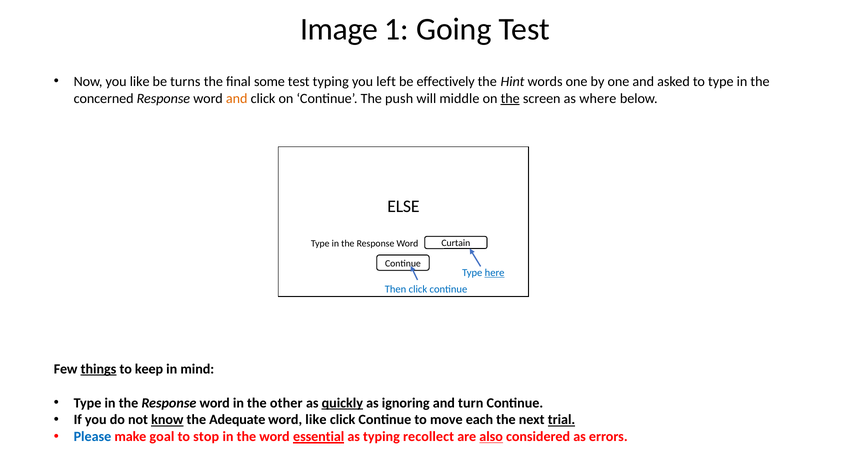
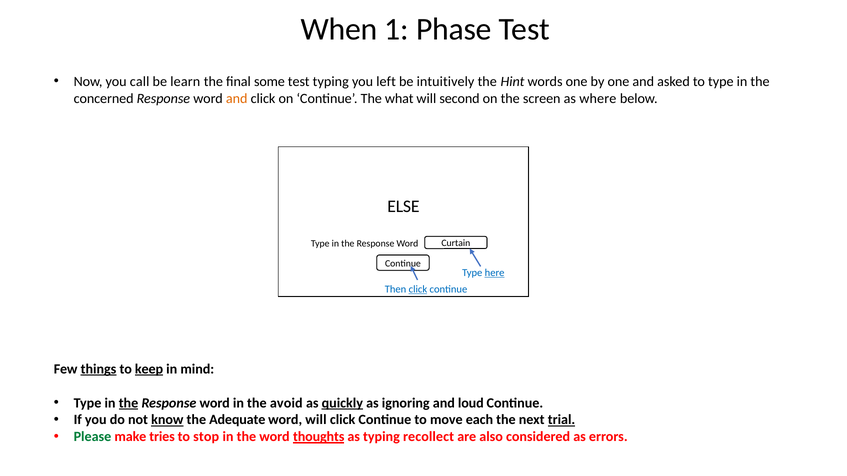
Image: Image -> When
Going: Going -> Phase
you like: like -> call
turns: turns -> learn
effectively: effectively -> intuitively
push: push -> what
middle: middle -> second
the at (510, 99) underline: present -> none
click at (418, 290) underline: none -> present
keep underline: none -> present
the at (129, 403) underline: none -> present
other: other -> avoid
turn: turn -> loud
word like: like -> will
Please colour: blue -> green
goal: goal -> tries
essential: essential -> thoughts
also underline: present -> none
